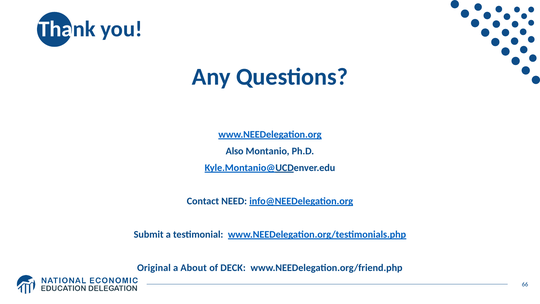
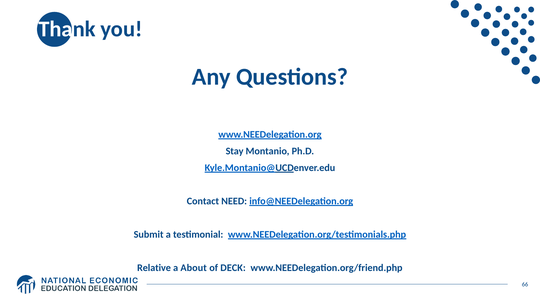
Also: Also -> Stay
Original: Original -> Relative
